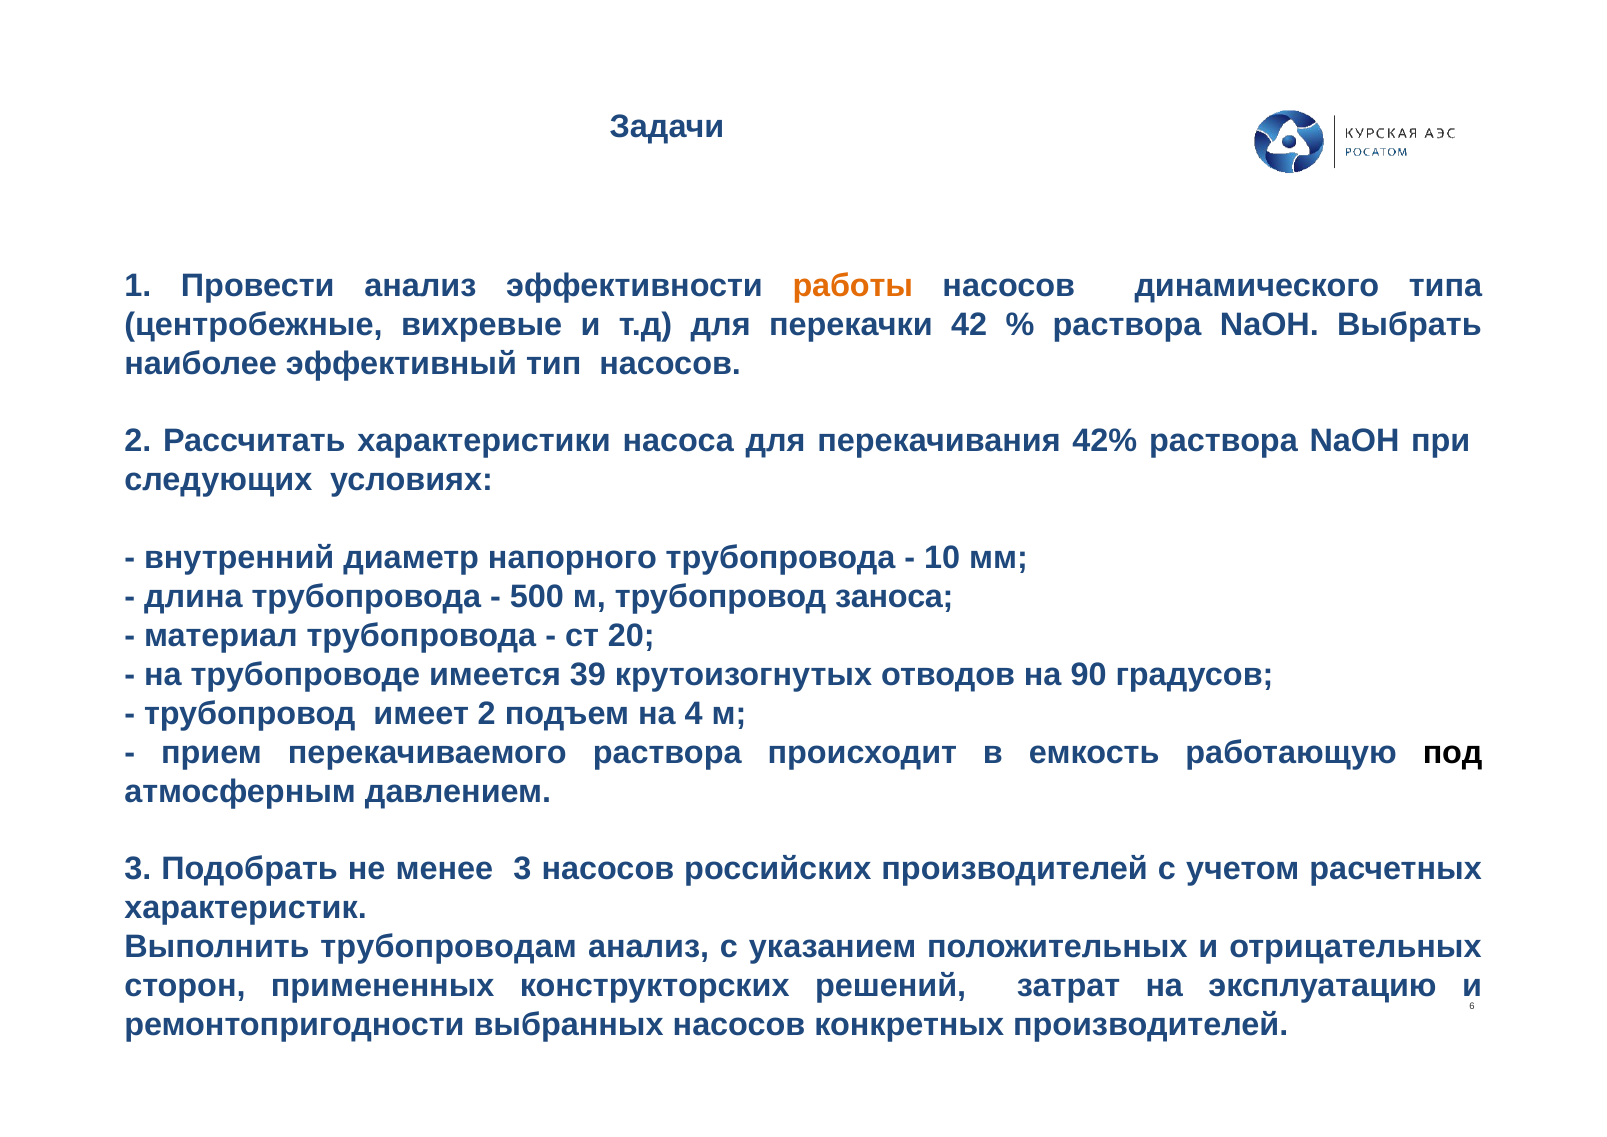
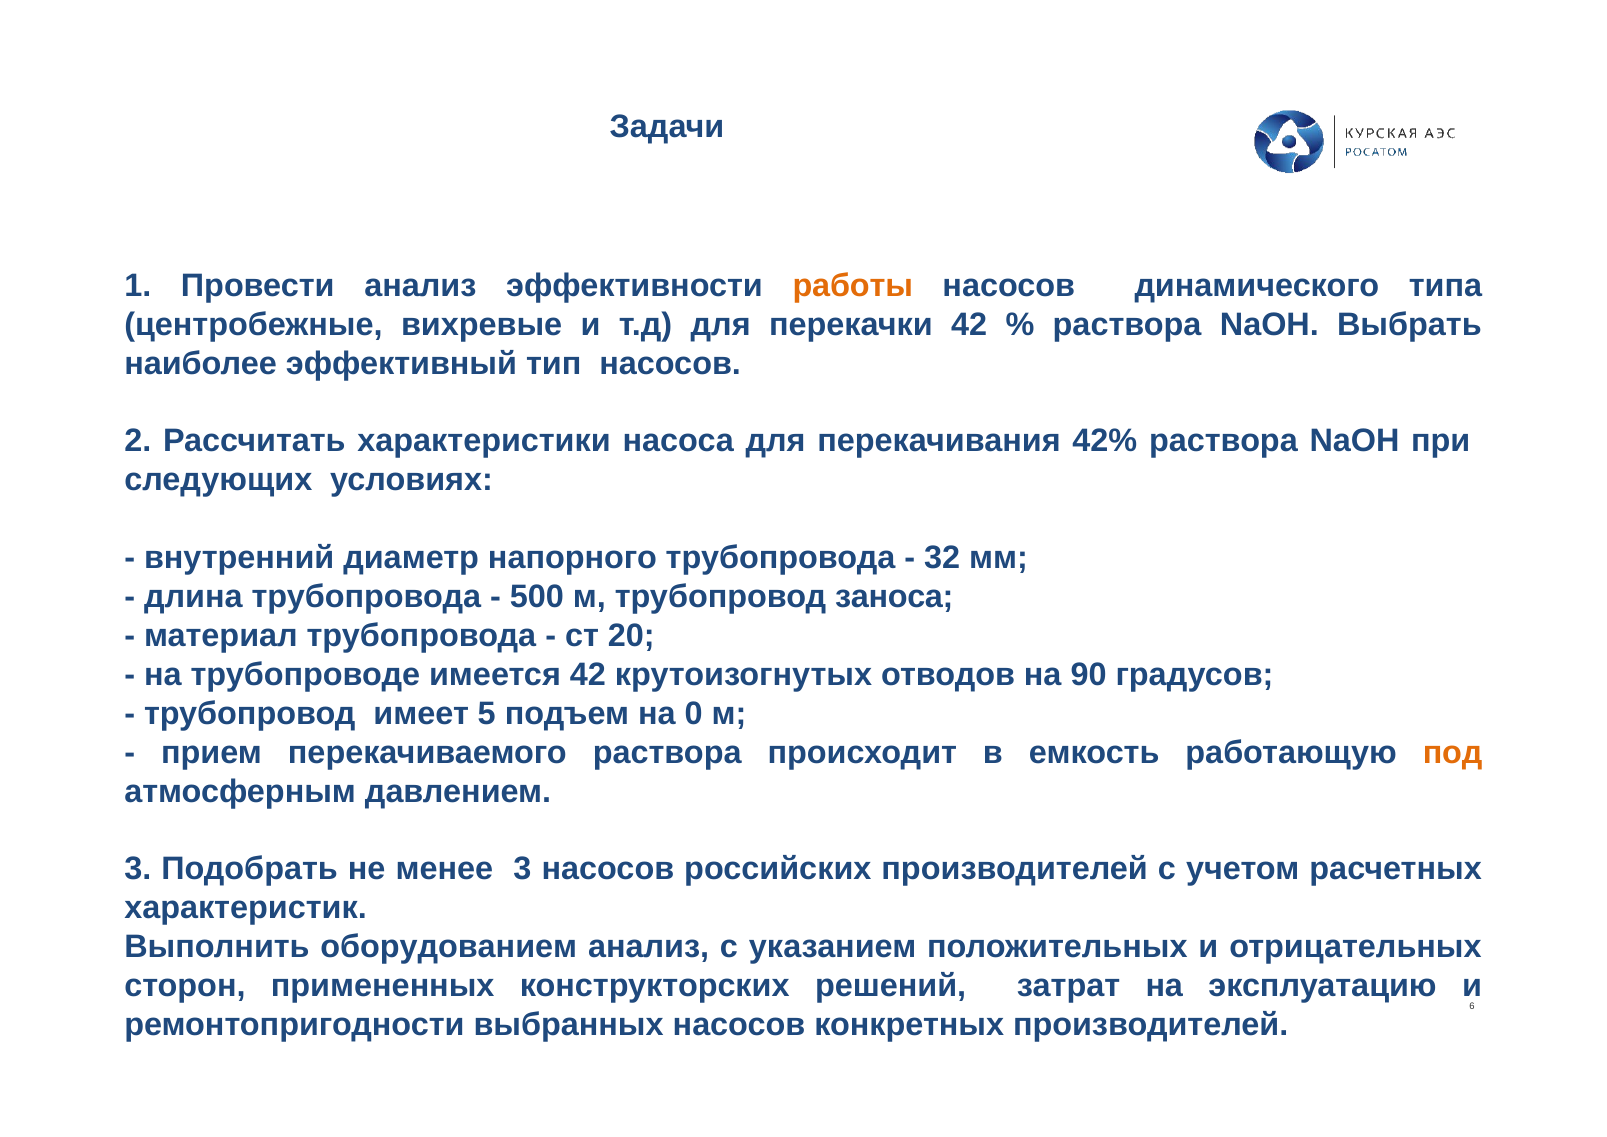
10: 10 -> 32
имеется 39: 39 -> 42
имеет 2: 2 -> 5
4: 4 -> 0
под colour: black -> orange
трубопроводам: трубопроводам -> оборудованием
